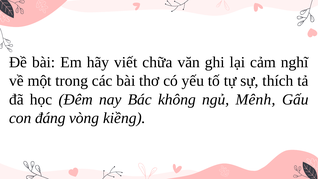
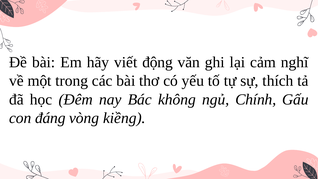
chữa: chữa -> động
Mênh: Mênh -> Chính
